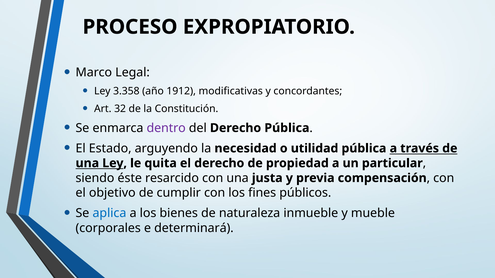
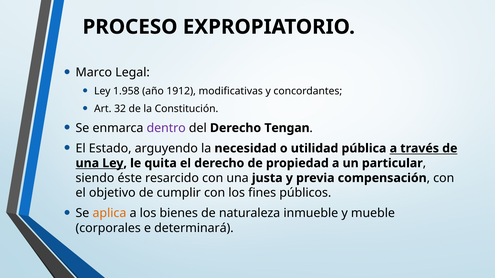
3.358: 3.358 -> 1.958
Derecho Pública: Pública -> Tengan
aplica colour: blue -> orange
